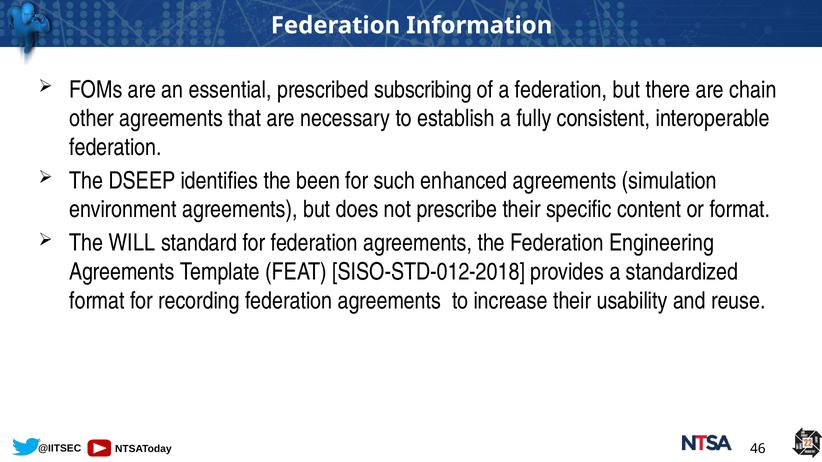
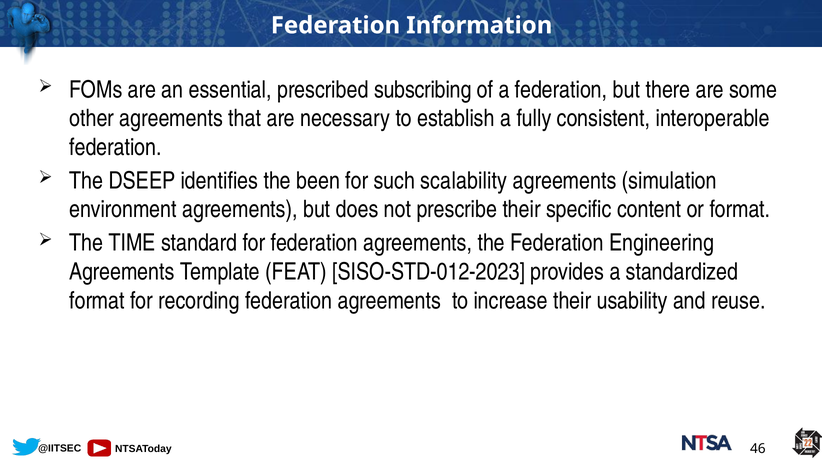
chain: chain -> some
enhanced: enhanced -> scalability
WILL: WILL -> TIME
SISO-STD-012-2018: SISO-STD-012-2018 -> SISO-STD-012-2023
